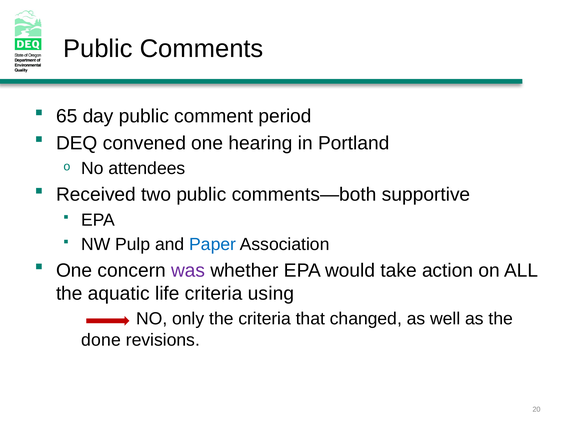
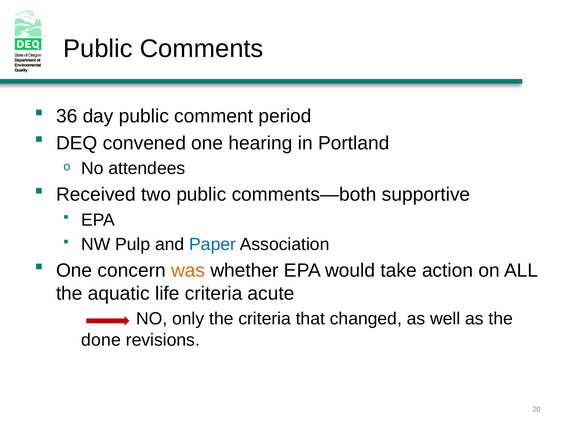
65: 65 -> 36
was colour: purple -> orange
using: using -> acute
